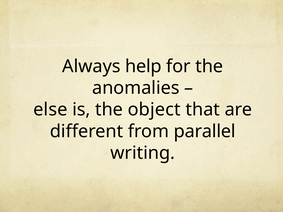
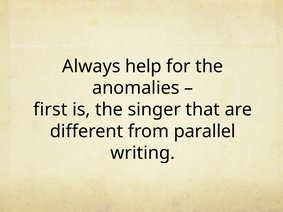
else: else -> first
object: object -> singer
